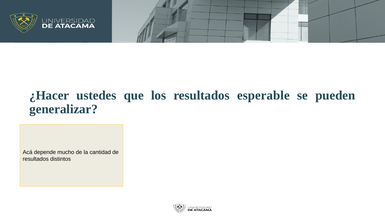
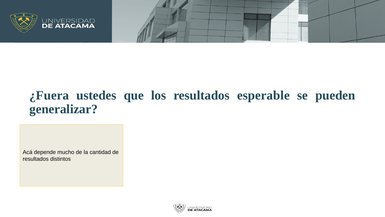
¿Hacer: ¿Hacer -> ¿Fuera
